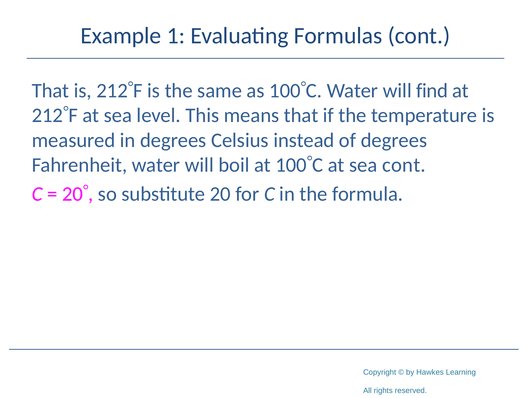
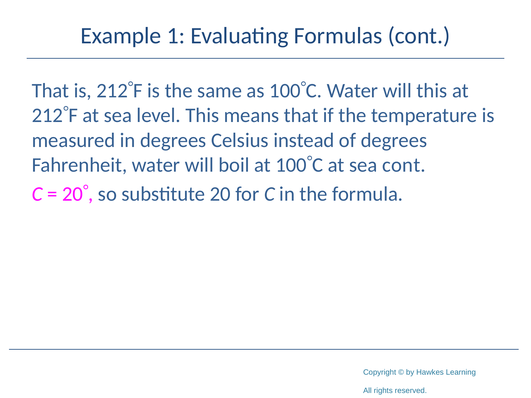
will find: find -> this
